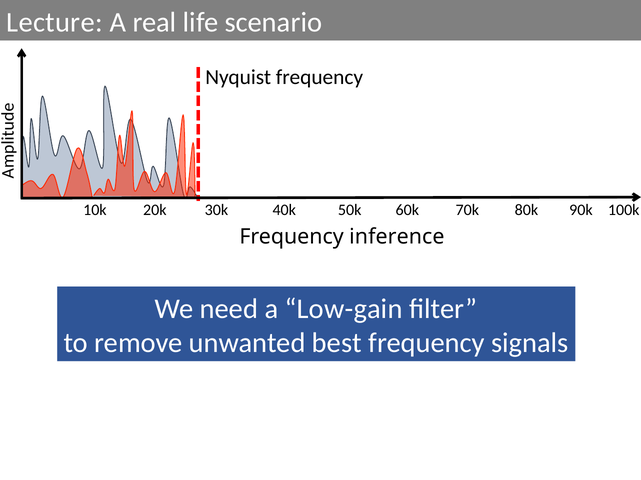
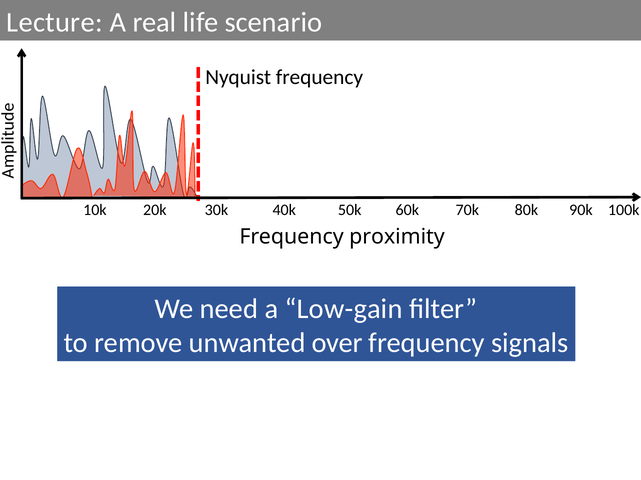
inference: inference -> proximity
best: best -> over
